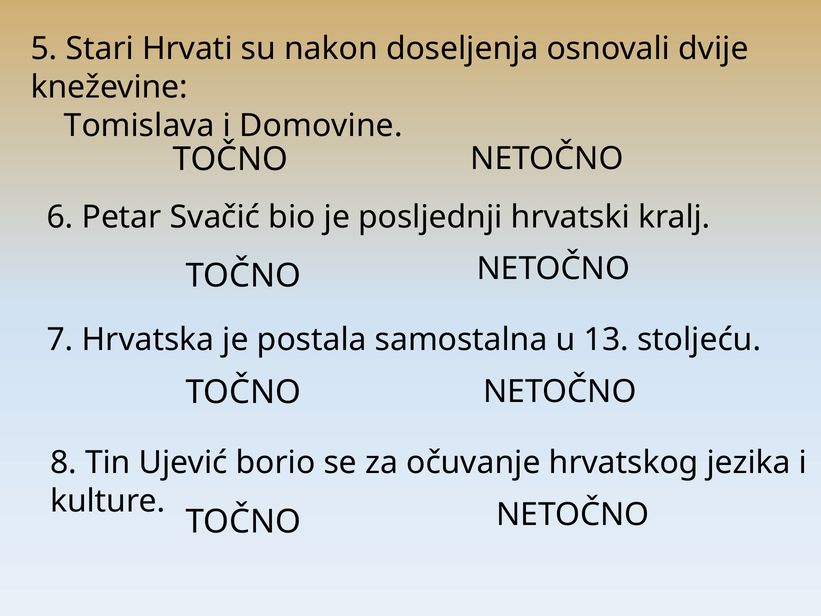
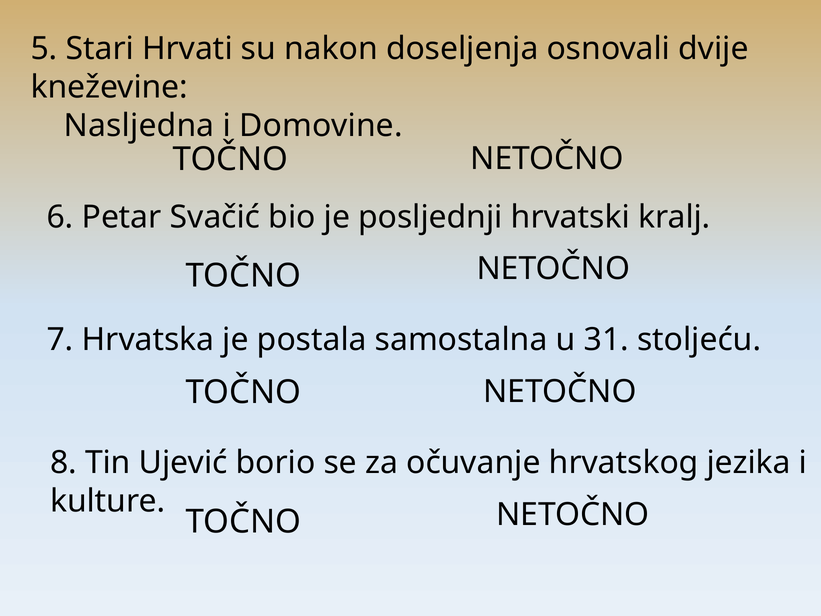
Tomislava: Tomislava -> Nasljedna
13: 13 -> 31
